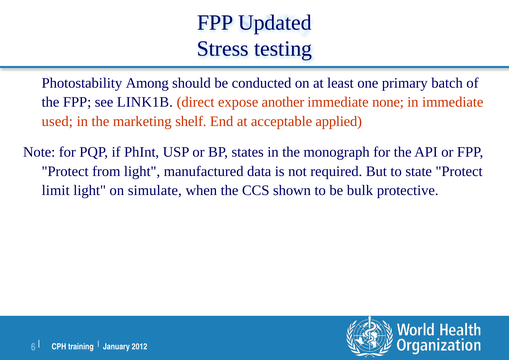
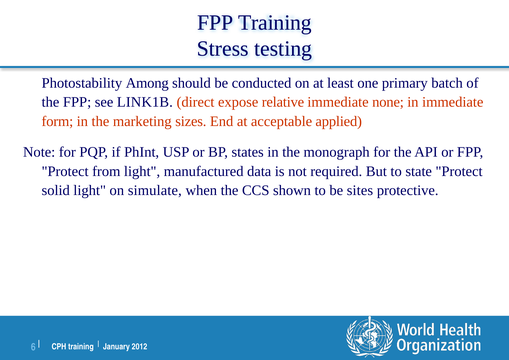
FPP Updated: Updated -> Training
another: another -> relative
used: used -> form
shelf: shelf -> sizes
limit: limit -> solid
bulk: bulk -> sites
